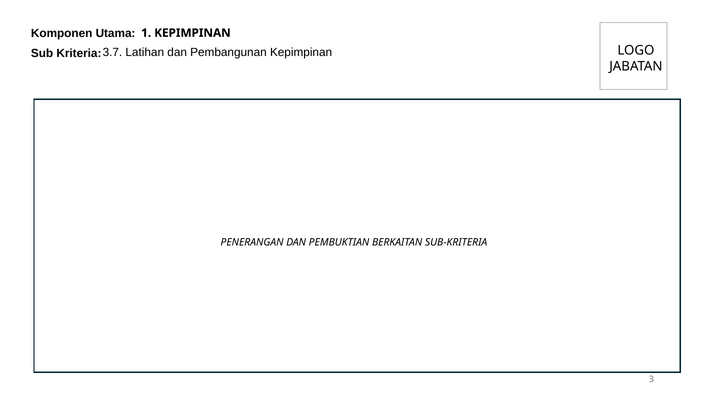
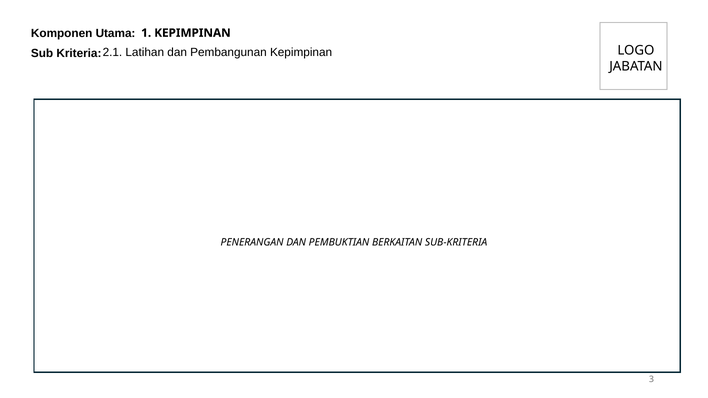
3.7: 3.7 -> 2.1
